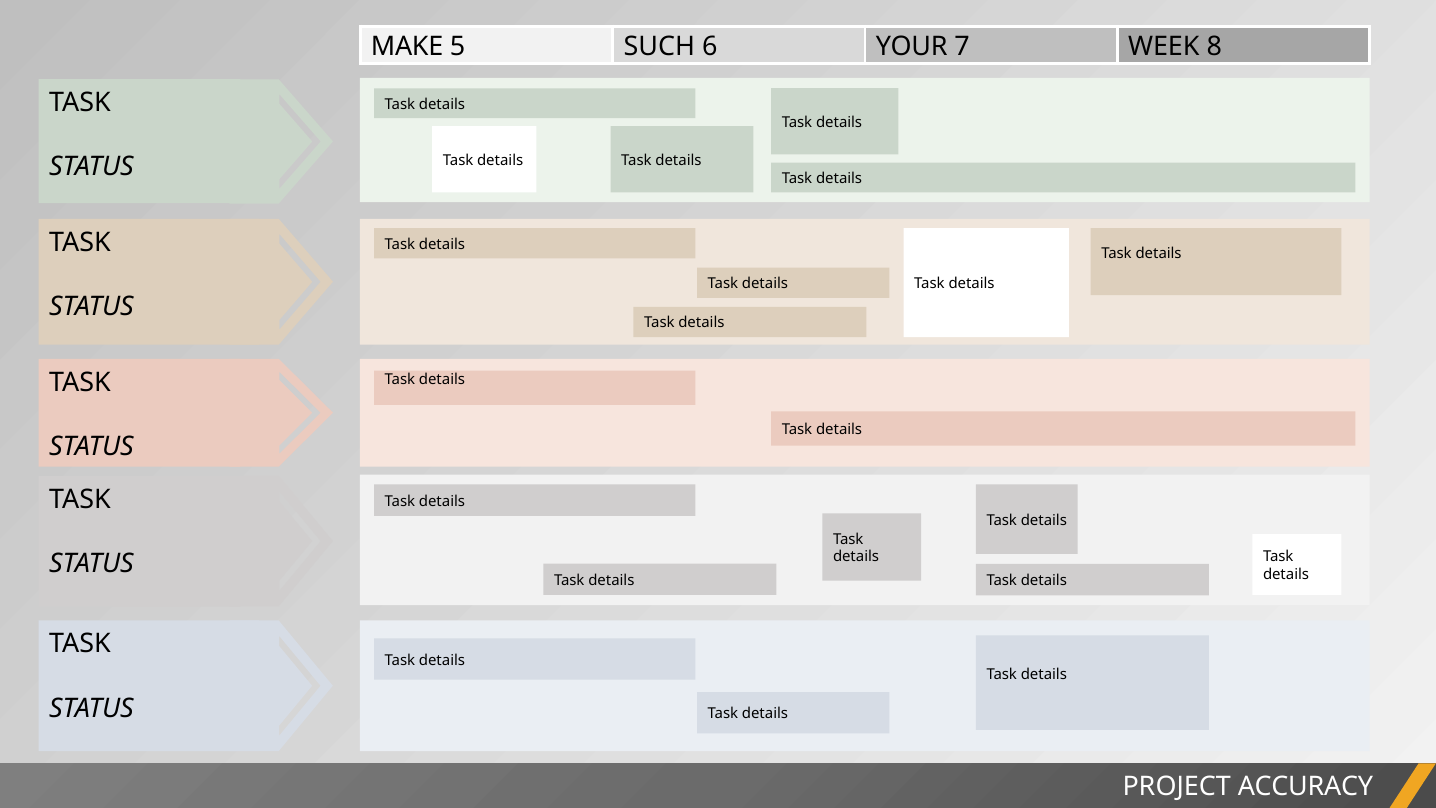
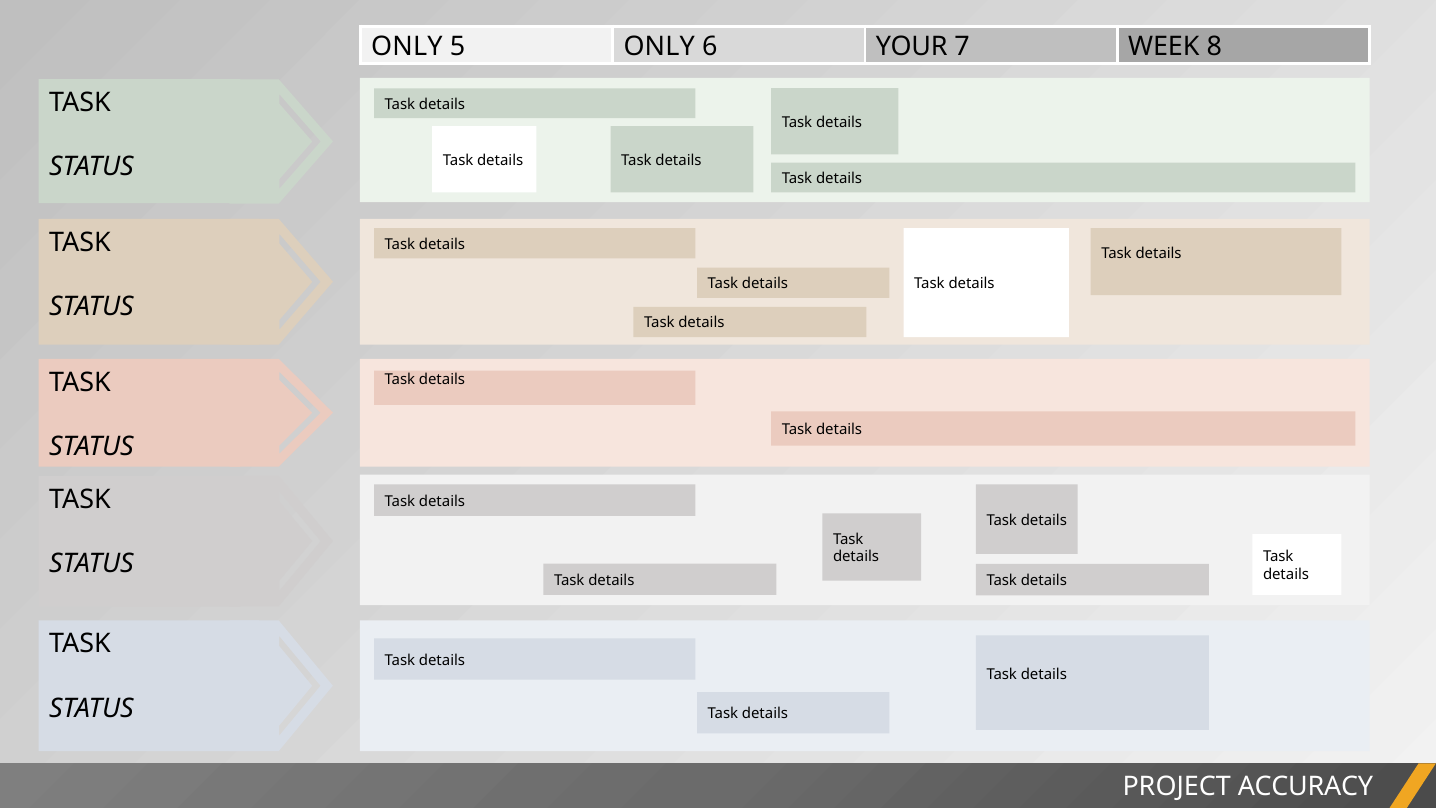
MAKE at (407, 47): MAKE -> ONLY
5 SUCH: SUCH -> ONLY
